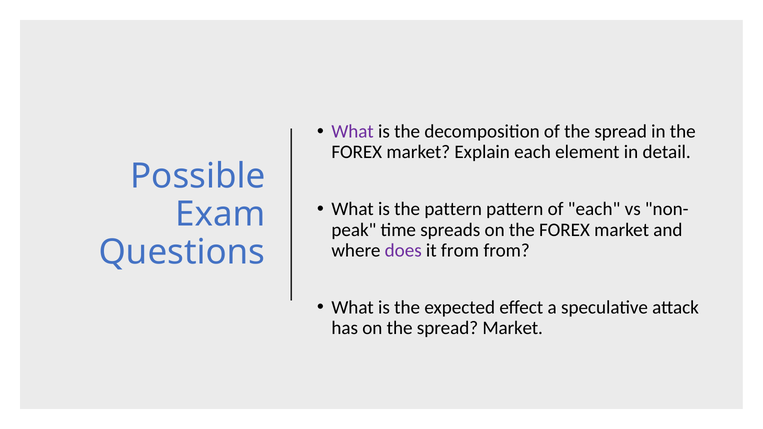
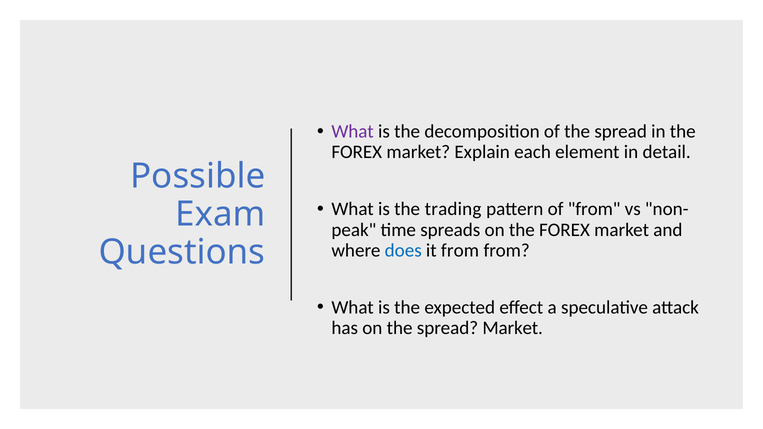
the pattern: pattern -> trading
of each: each -> from
does colour: purple -> blue
